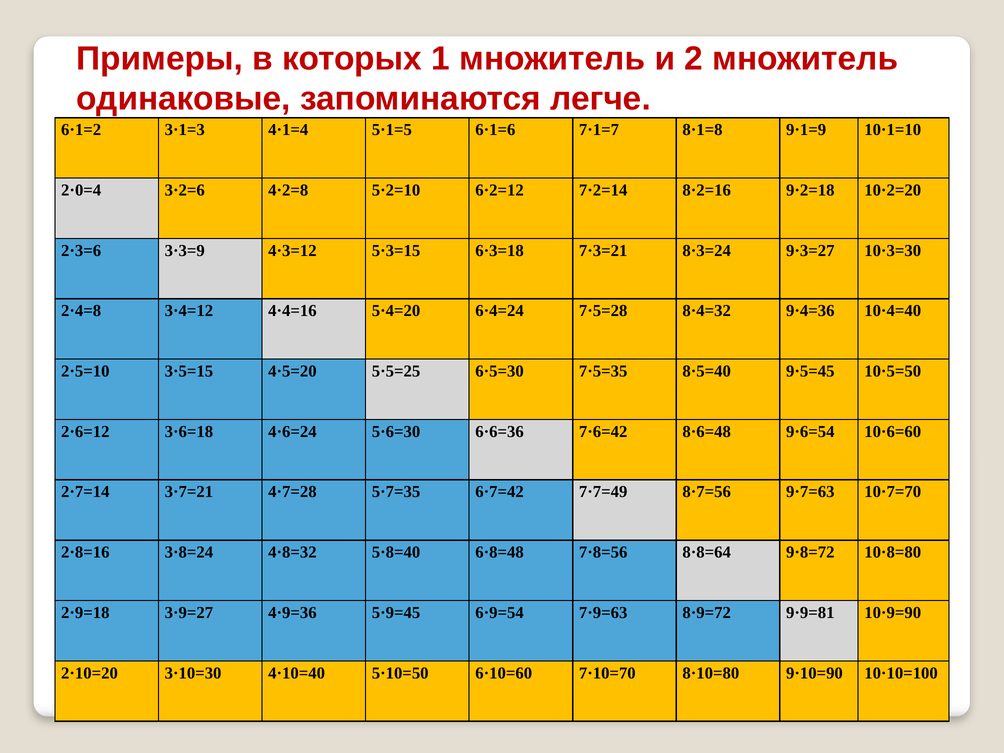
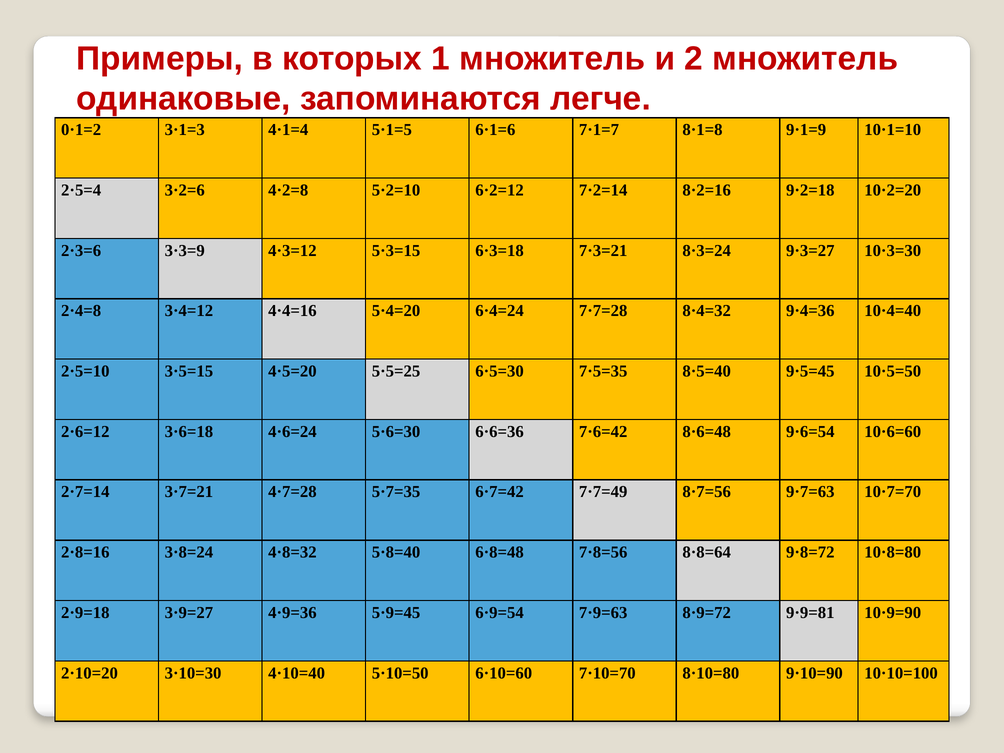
6·1=2: 6·1=2 -> 0·1=2
2·0=4: 2·0=4 -> 2·5=4
7·5=28: 7·5=28 -> 7·7=28
